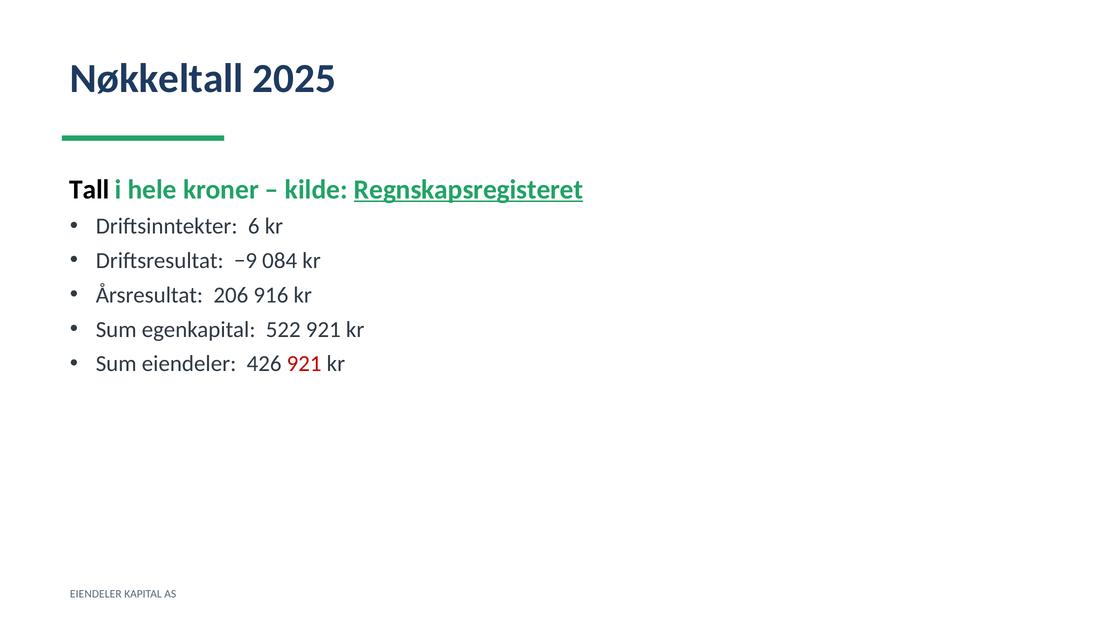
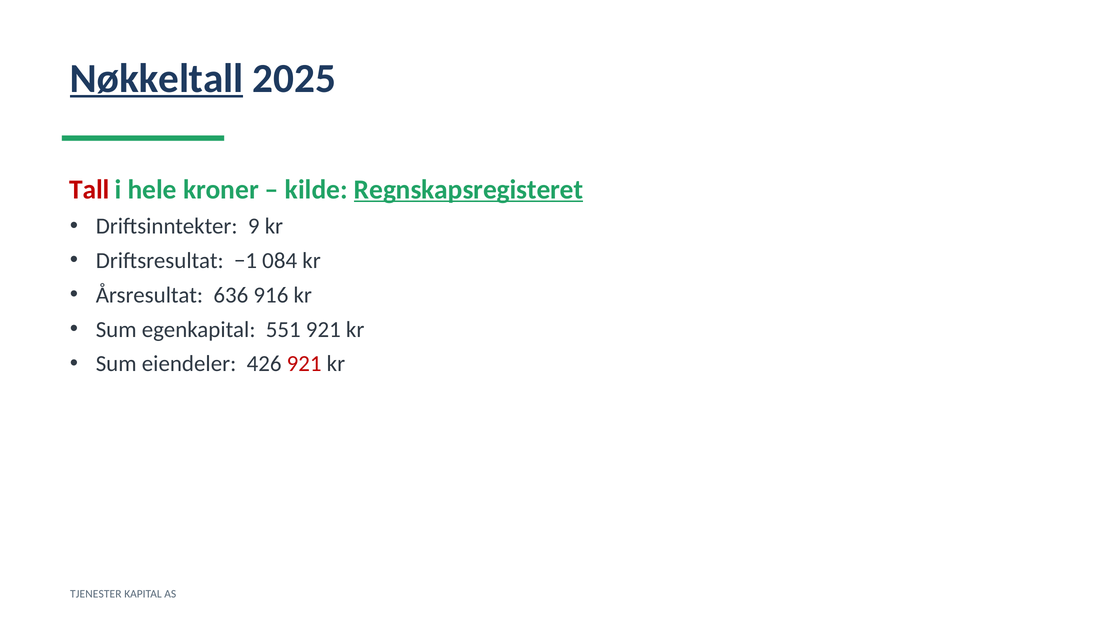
Nøkkeltall underline: none -> present
Tall colour: black -> red
6: 6 -> 9
−9: −9 -> −1
206: 206 -> 636
522: 522 -> 551
EIENDELER at (96, 594): EIENDELER -> TJENESTER
